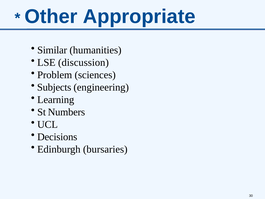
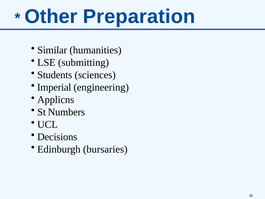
Appropriate: Appropriate -> Preparation
discussion: discussion -> submitting
Problem: Problem -> Students
Subjects: Subjects -> Imperial
Learning: Learning -> Applicns
